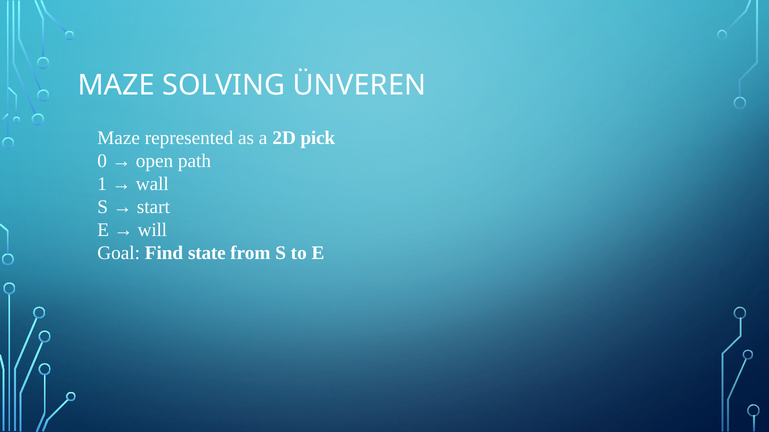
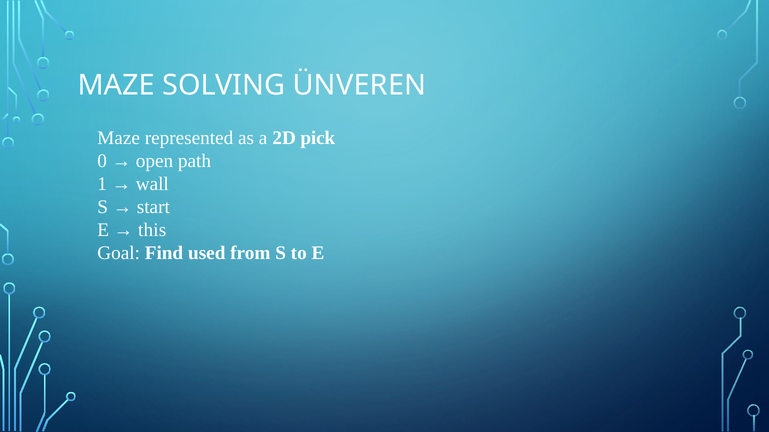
will: will -> this
state: state -> used
